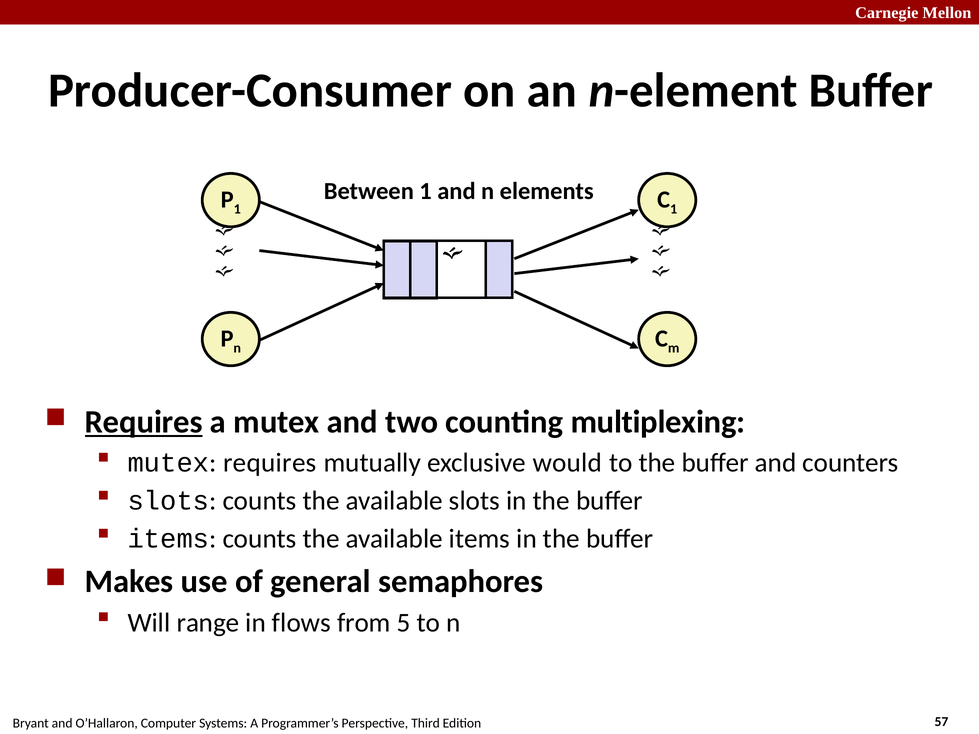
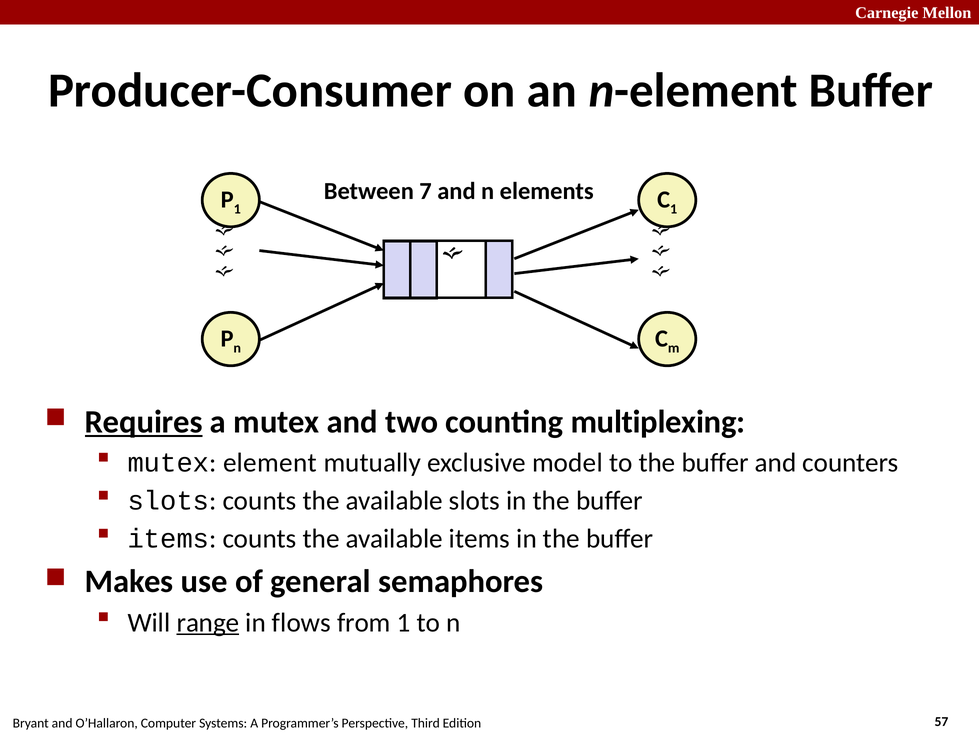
Between 1: 1 -> 7
mutex requires: requires -> element
would: would -> model
range underline: none -> present
from 5: 5 -> 1
